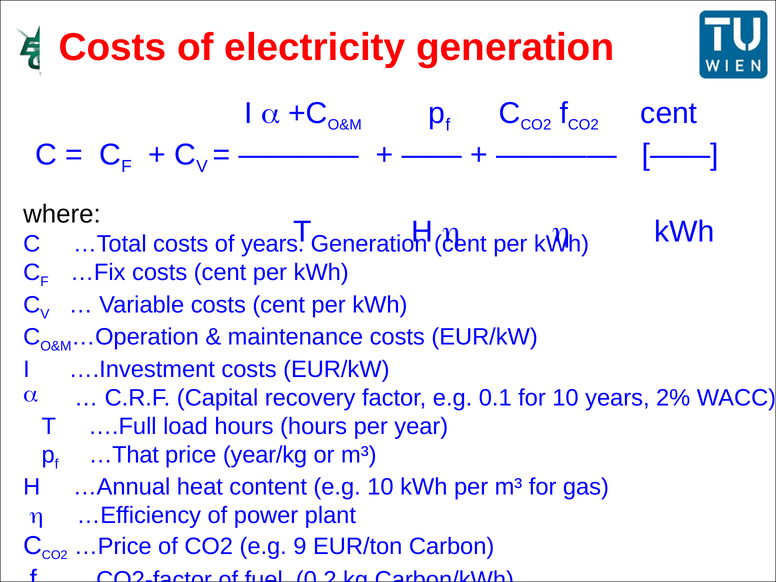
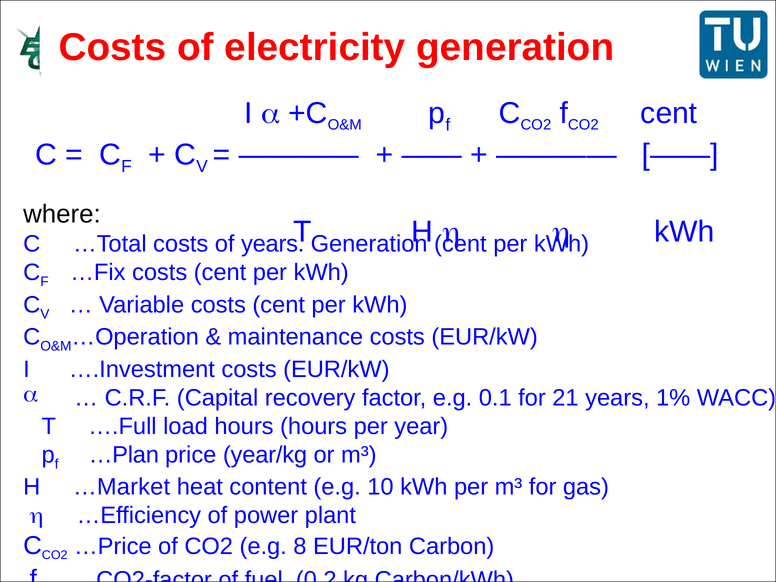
for 10: 10 -> 21
2%: 2% -> 1%
…That: …That -> …Plan
…Annual: …Annual -> …Market
9: 9 -> 8
